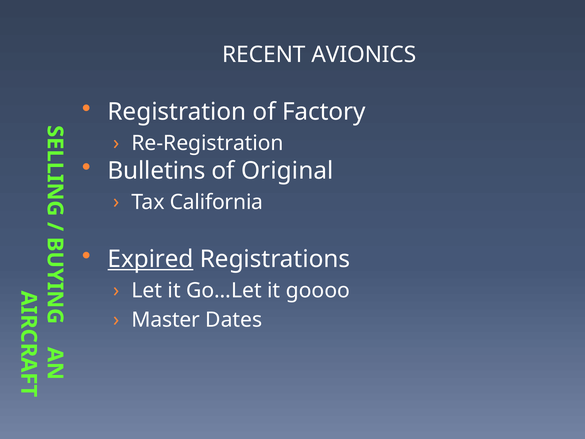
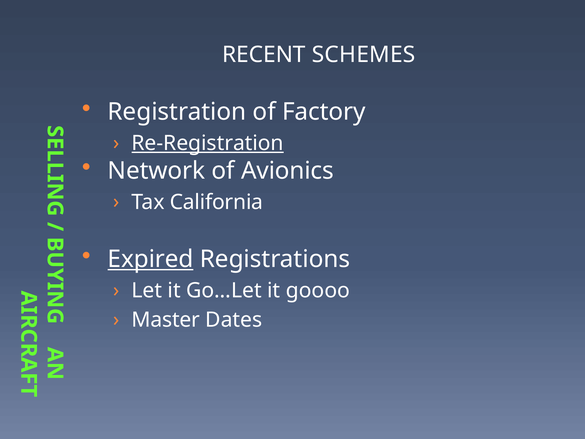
AVIONICS: AVIONICS -> SCHEMES
Re-Registration underline: none -> present
Bulletins: Bulletins -> Network
Original: Original -> Avionics
